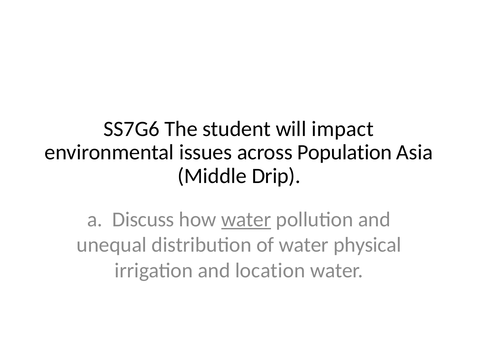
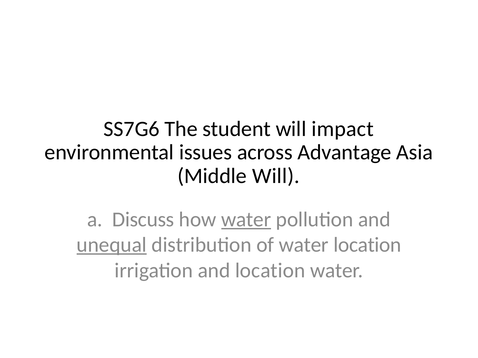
Population: Population -> Advantage
Middle Drip: Drip -> Will
unequal underline: none -> present
water physical: physical -> location
